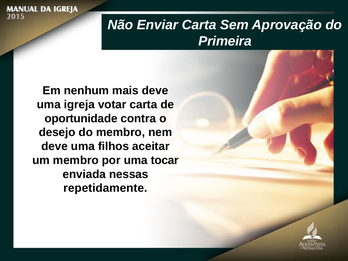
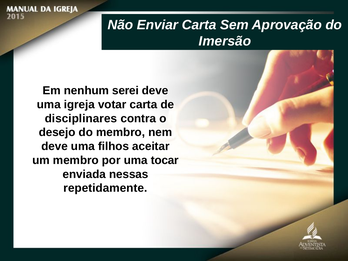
Primeira: Primeira -> Imersão
mais: mais -> serei
oportunidade: oportunidade -> disciplinares
